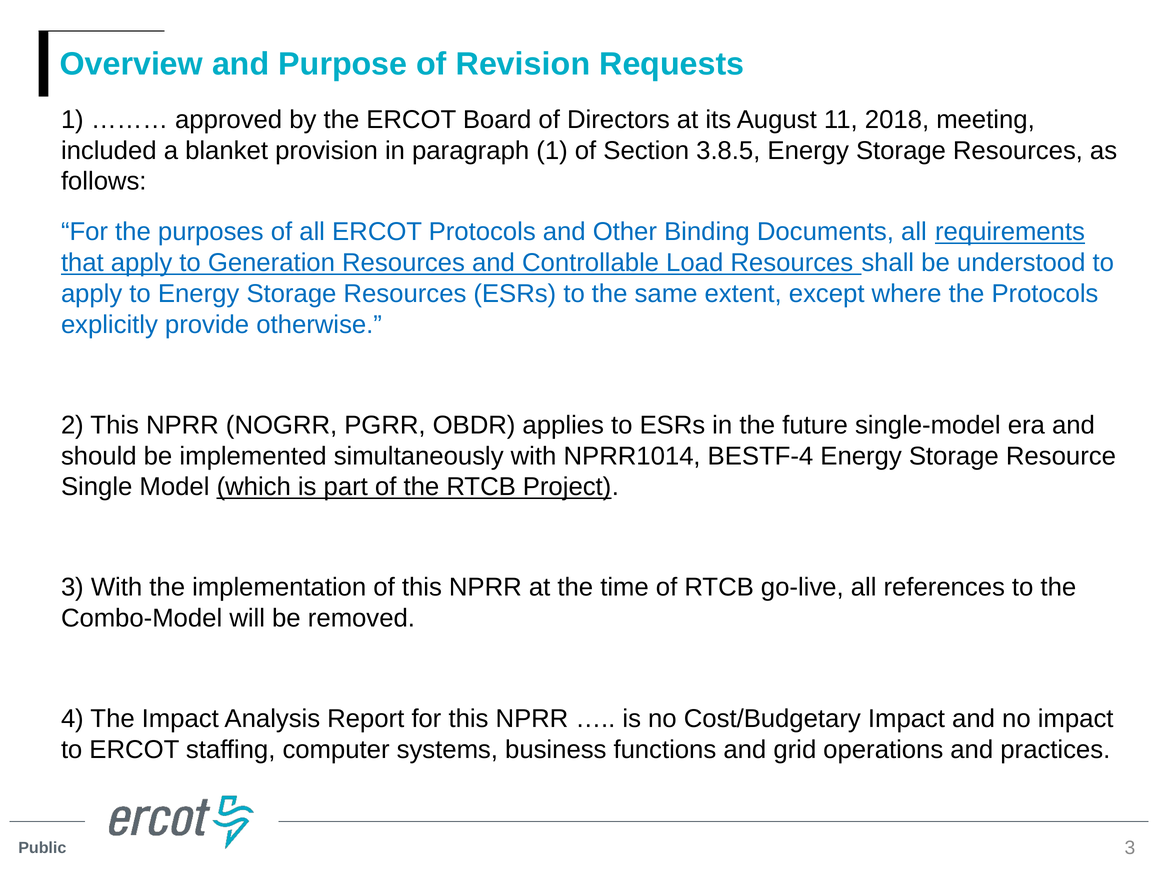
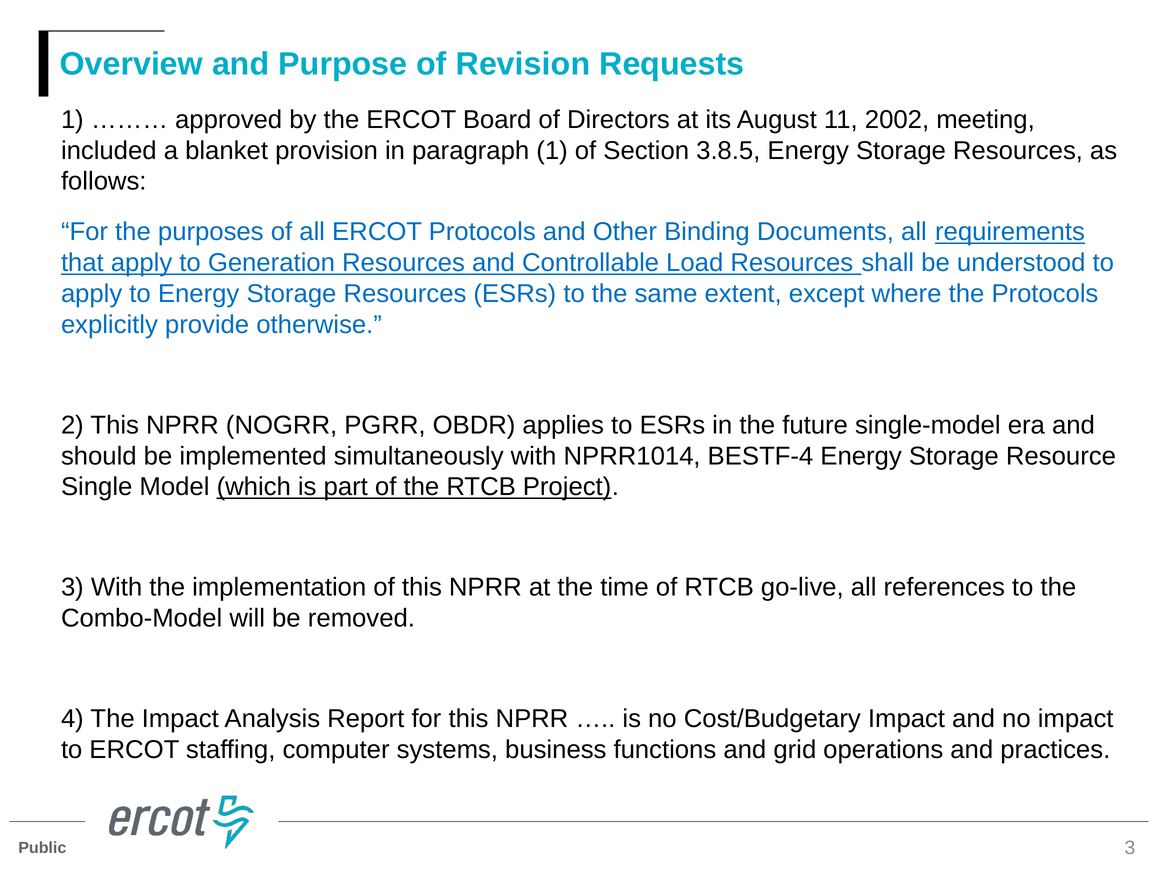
2018: 2018 -> 2002
